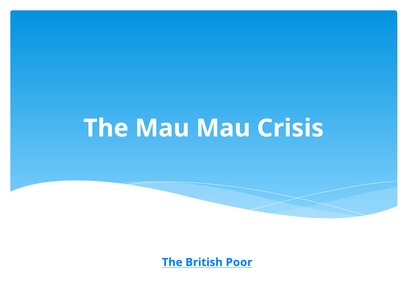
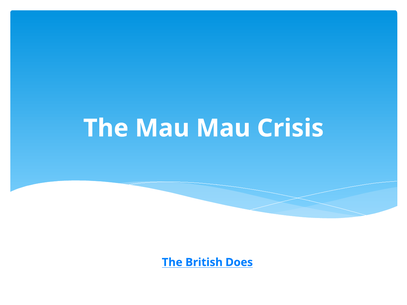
Poor: Poor -> Does
